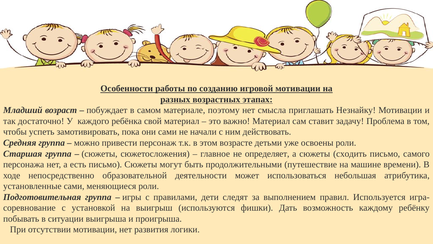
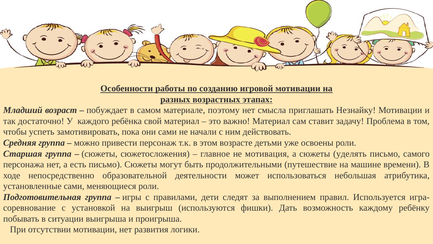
определяет: определяет -> мотивация
сходить: сходить -> уделять
